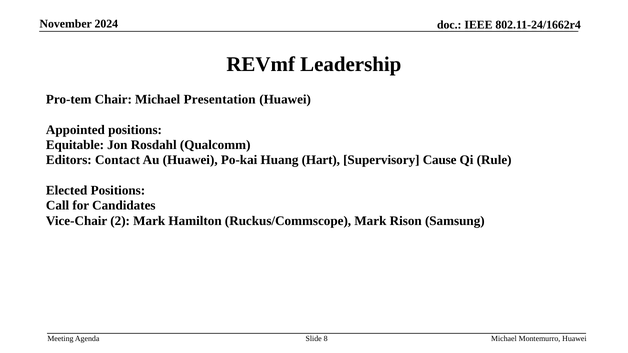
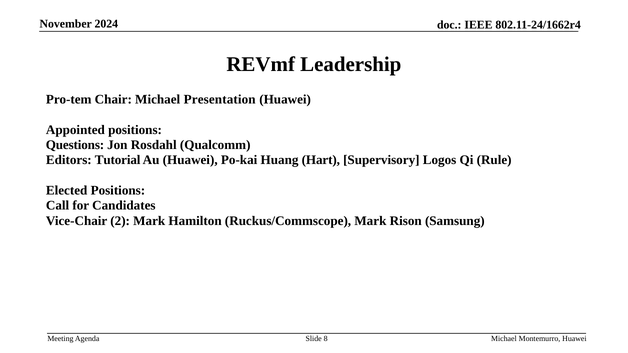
Equitable: Equitable -> Questions
Contact: Contact -> Tutorial
Cause: Cause -> Logos
